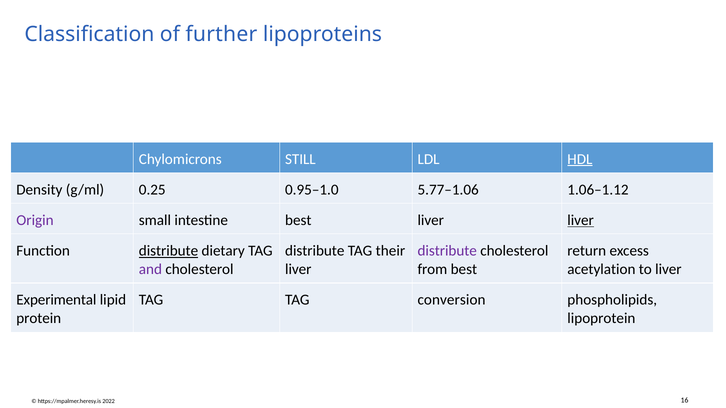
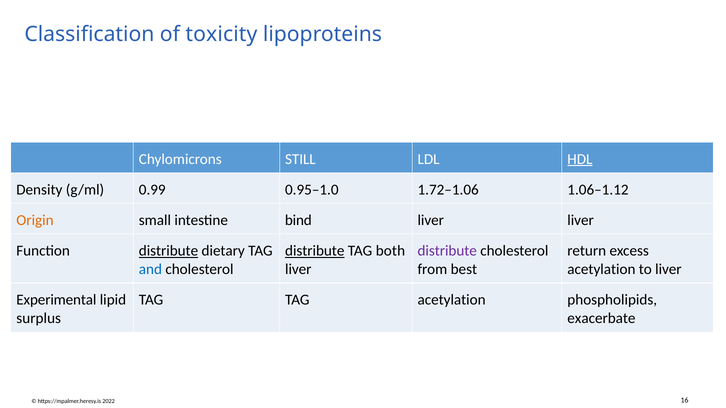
further: further -> toxicity
0.25: 0.25 -> 0.99
5.77–1.06: 5.77–1.06 -> 1.72–1.06
Origin colour: purple -> orange
intestine best: best -> bind
liver at (581, 220) underline: present -> none
distribute at (315, 251) underline: none -> present
their: their -> both
and colour: purple -> blue
TAG conversion: conversion -> acetylation
protein: protein -> surplus
lipoprotein: lipoprotein -> exacerbate
